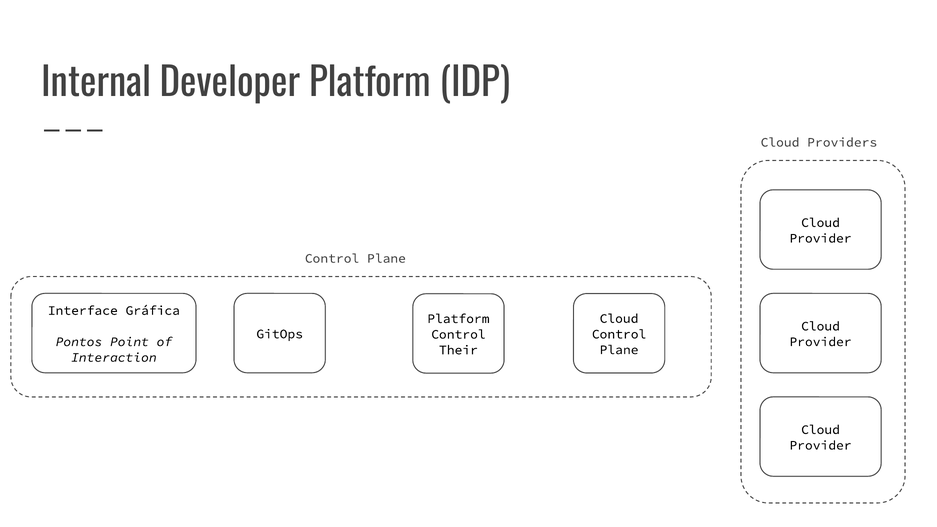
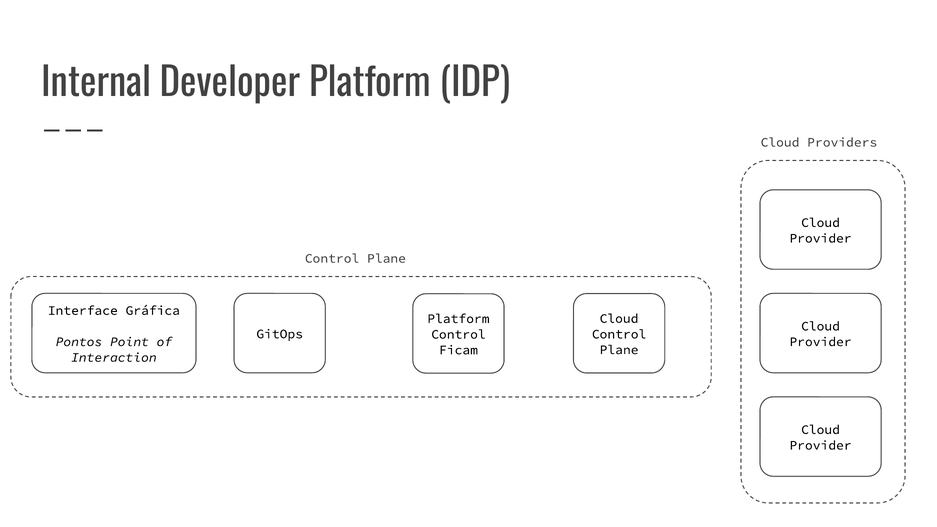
Their: Their -> Ficam
